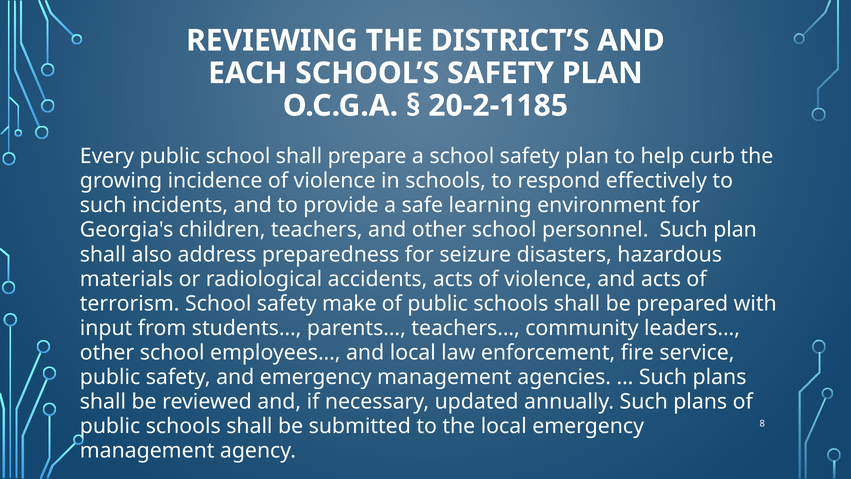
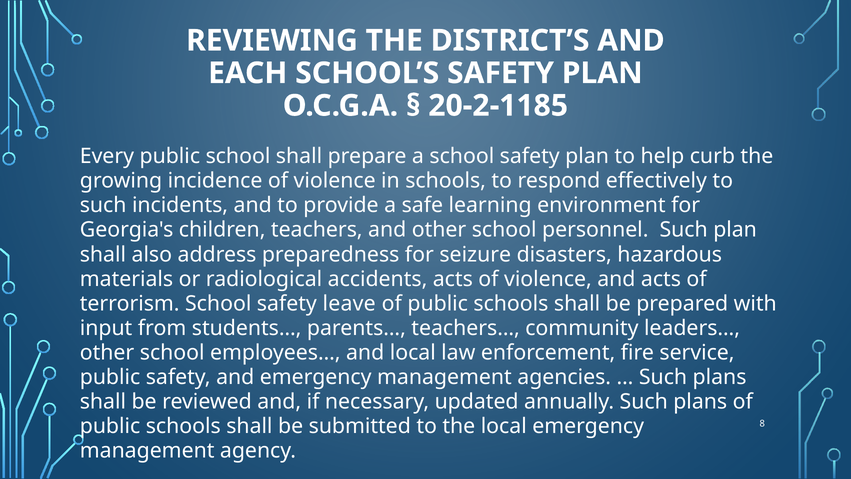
make: make -> leave
